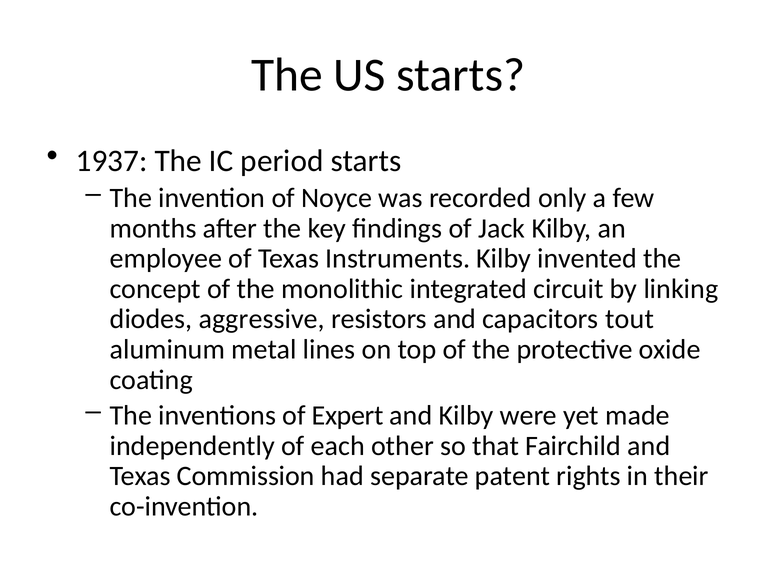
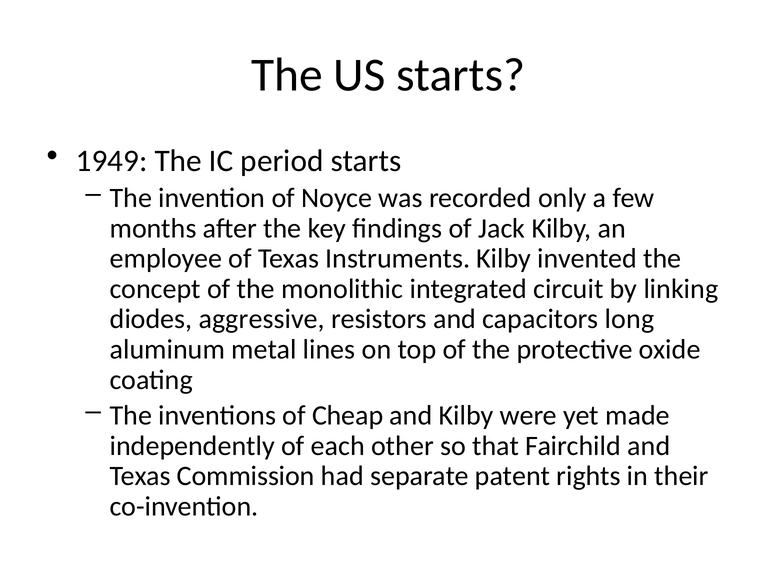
1937: 1937 -> 1949
tout: tout -> long
Expert: Expert -> Cheap
